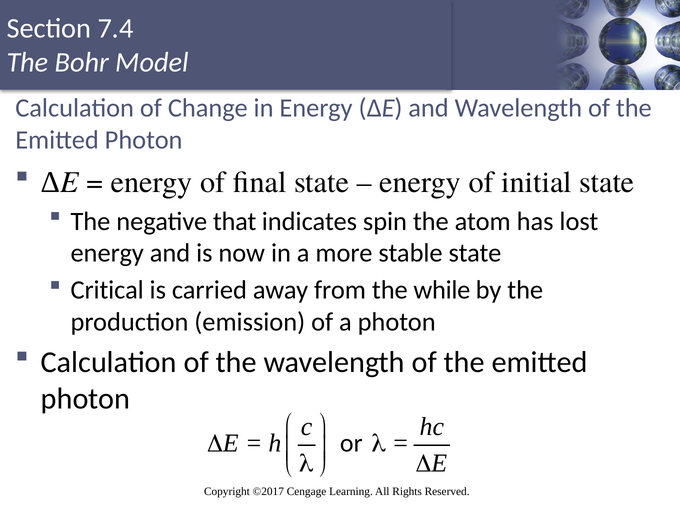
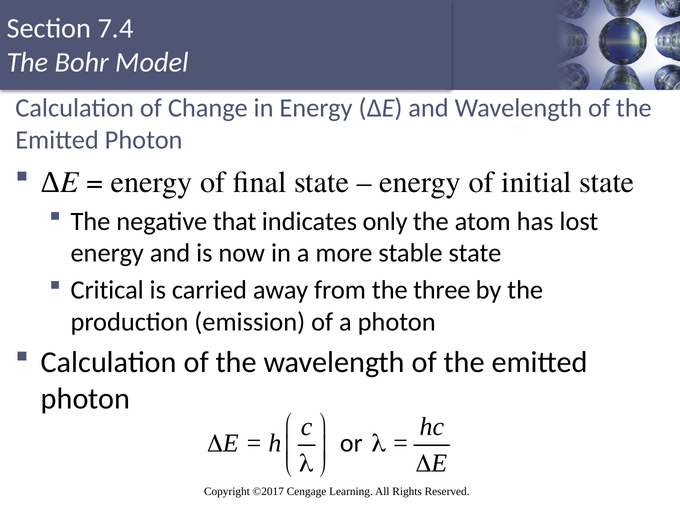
spin: spin -> only
while: while -> three
